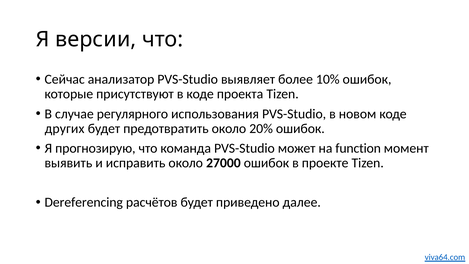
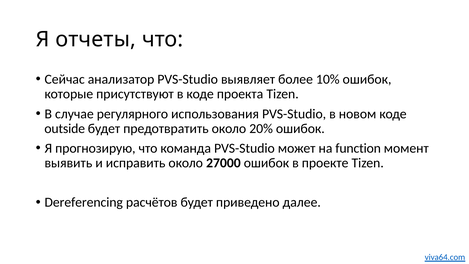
версии: версии -> отчеты
других: других -> outside
